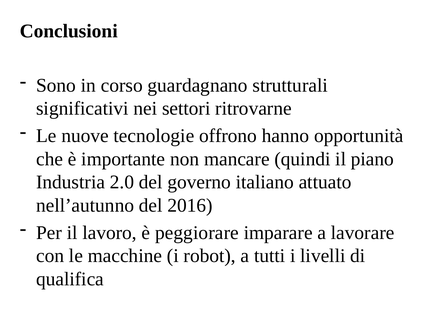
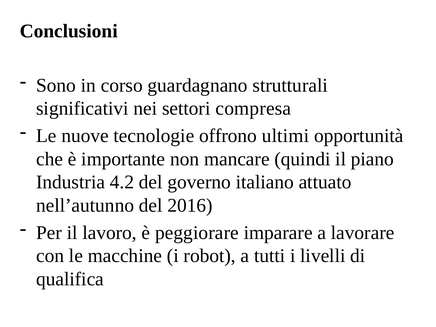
ritrovarne: ritrovarne -> compresa
hanno: hanno -> ultimi
2.0: 2.0 -> 4.2
